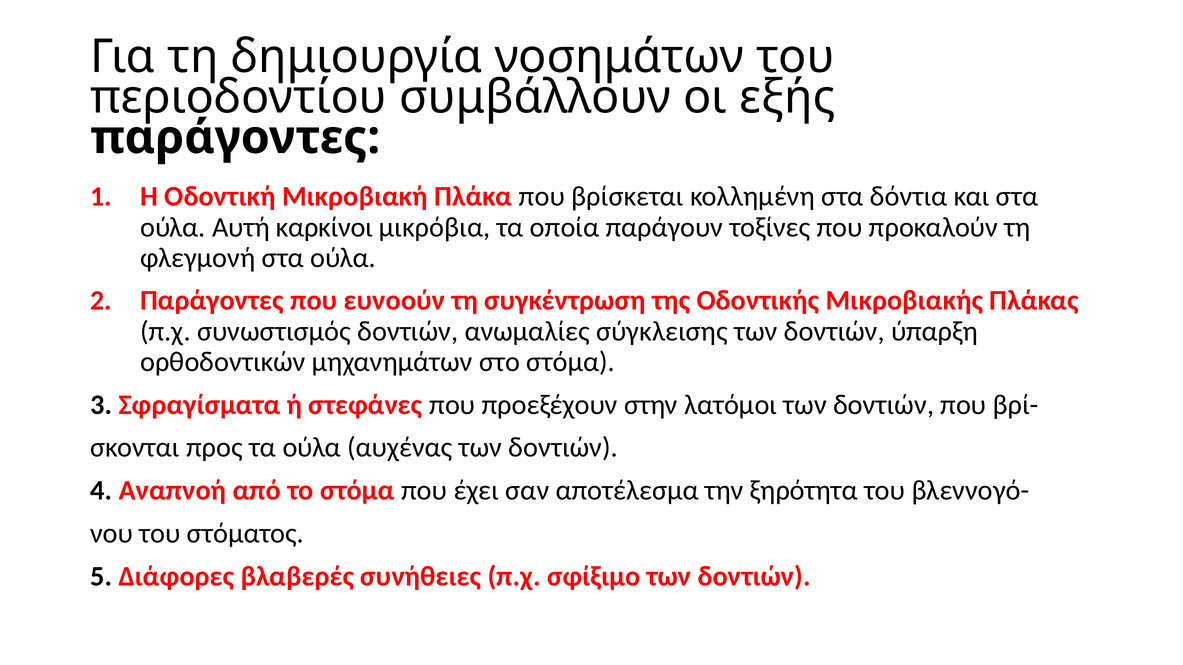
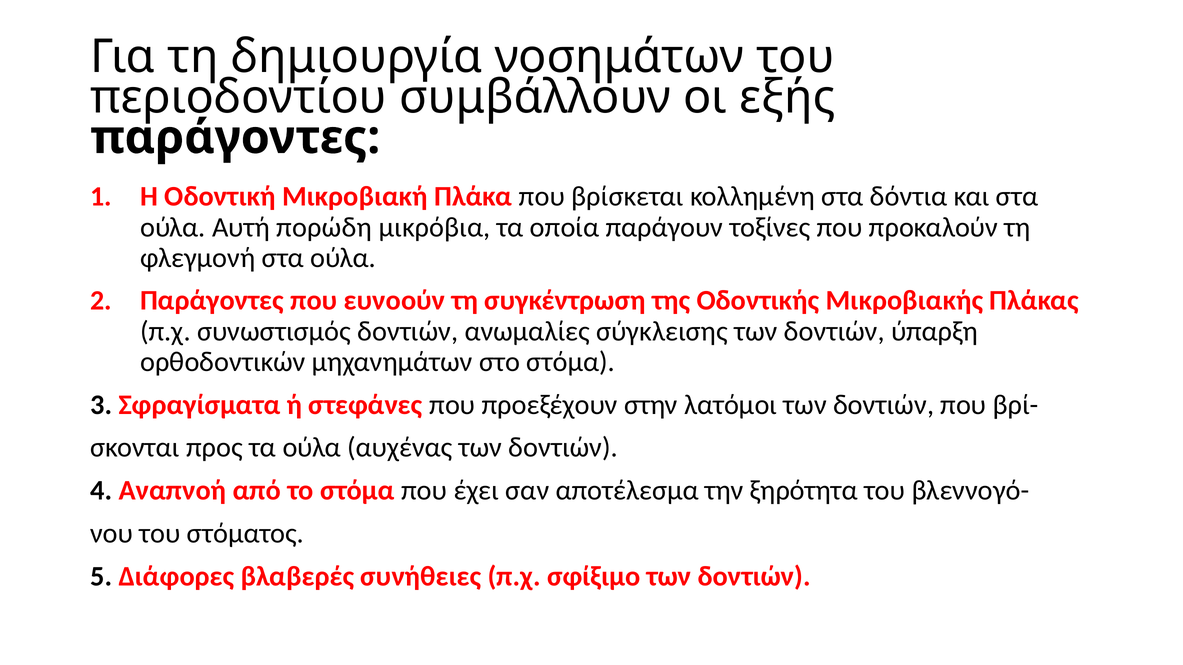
καρκίνοι: καρκίνοι -> πορώδη
